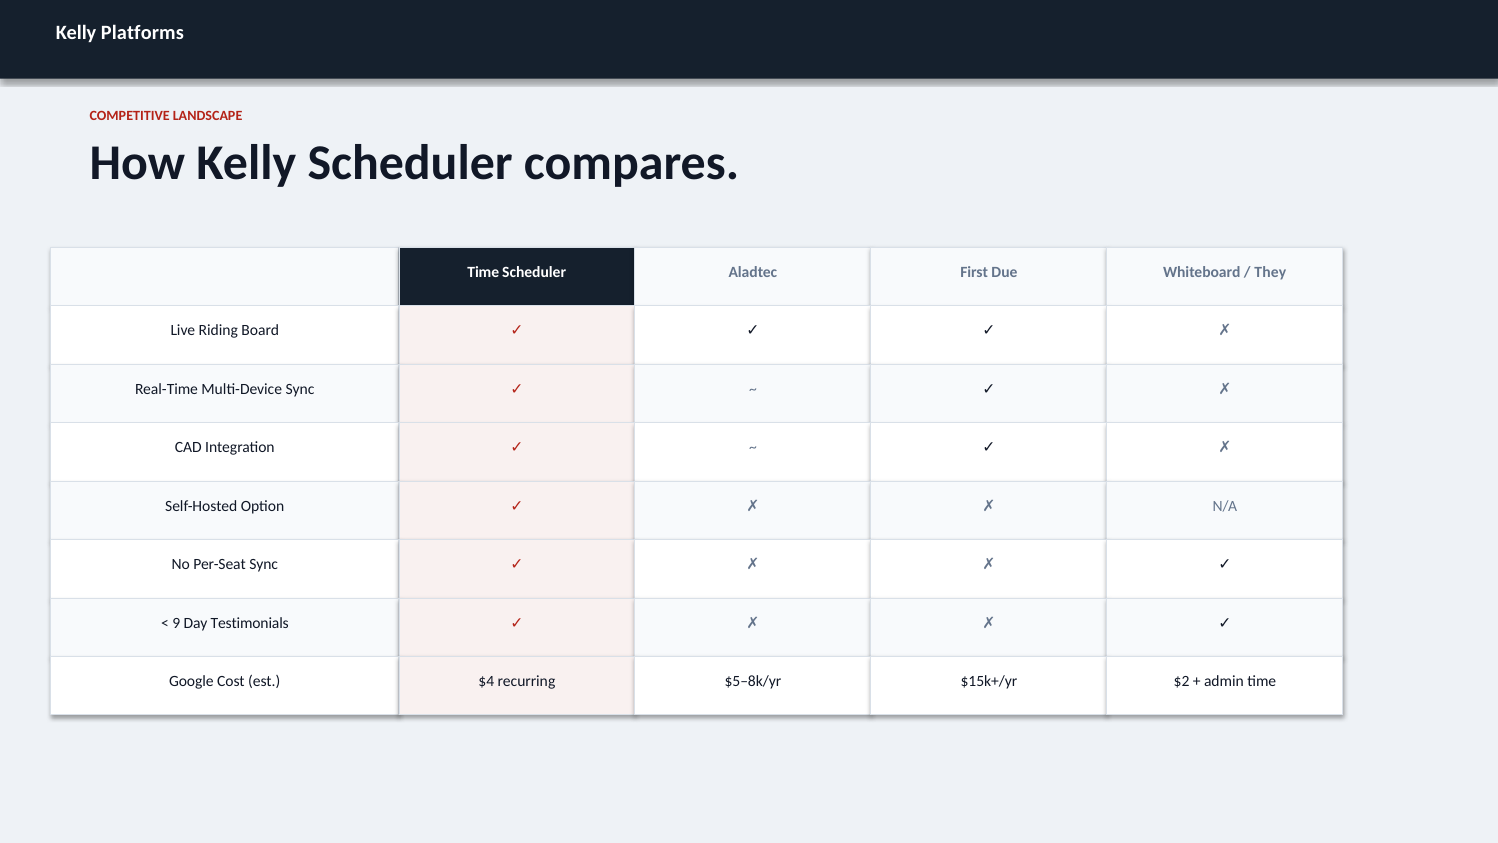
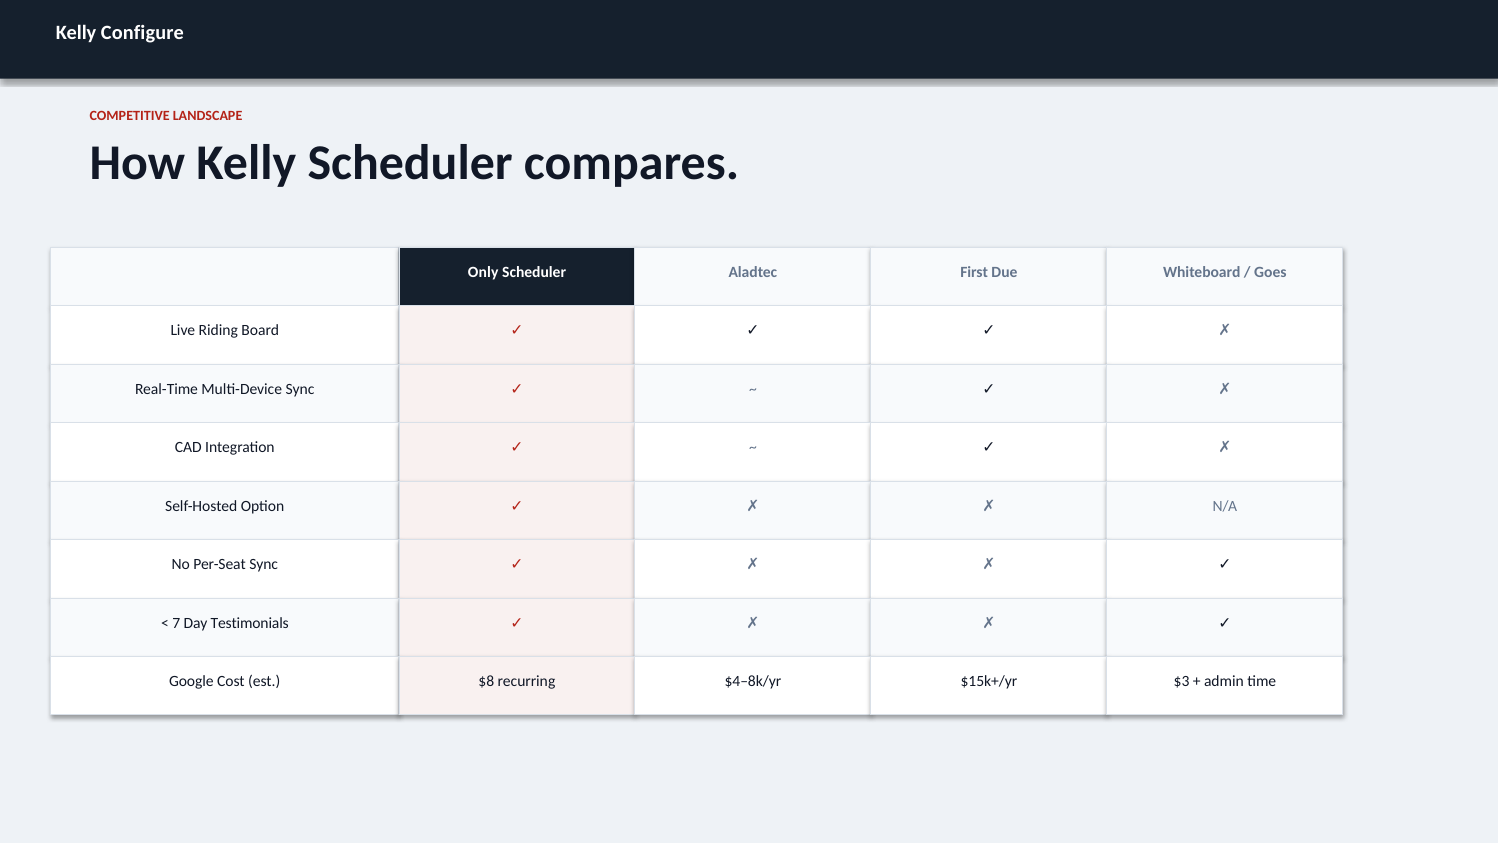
Platforms: Platforms -> Configure
Time at (483, 272): Time -> Only
They: They -> Goes
9: 9 -> 7
$4: $4 -> $8
$5–8k/yr: $5–8k/yr -> $4–8k/yr
$2: $2 -> $3
